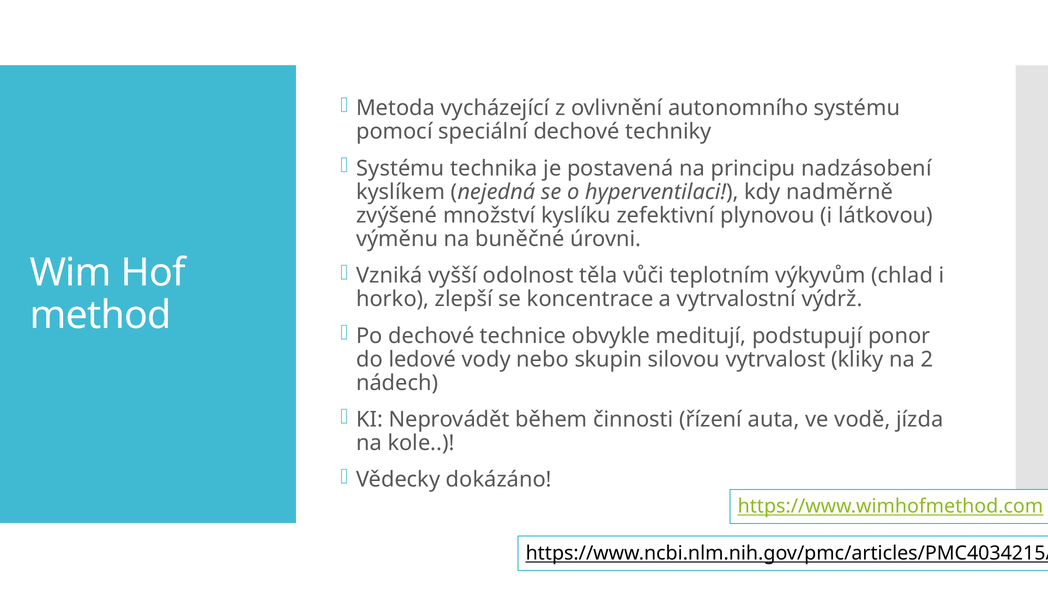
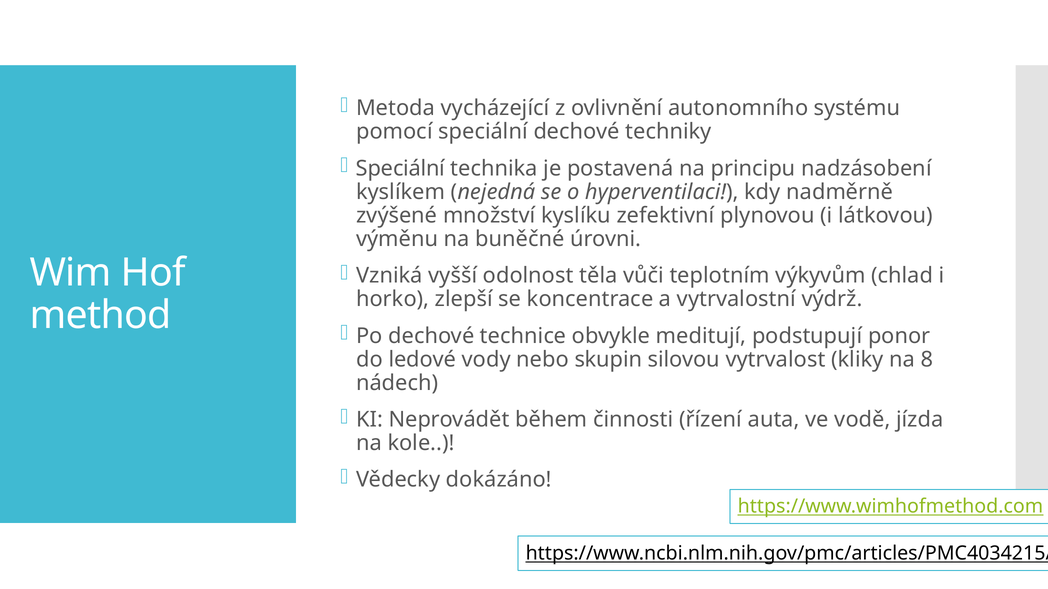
Systému at (400, 168): Systému -> Speciální
2: 2 -> 8
